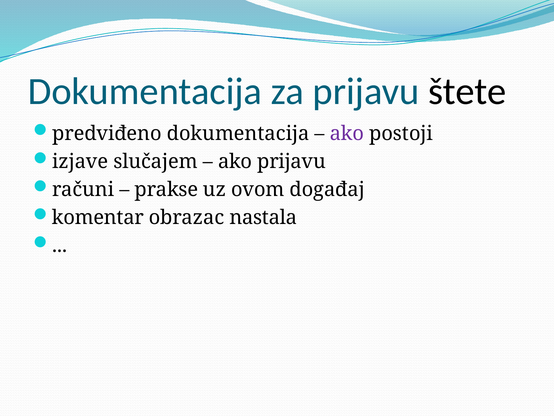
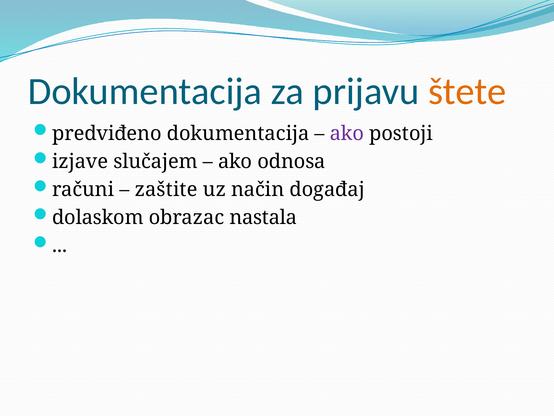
štete colour: black -> orange
ako prijavu: prijavu -> odnosa
prakse: prakse -> zaštite
ovom: ovom -> način
komentar: komentar -> dolaskom
